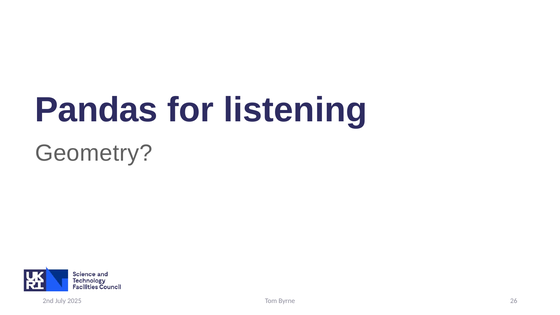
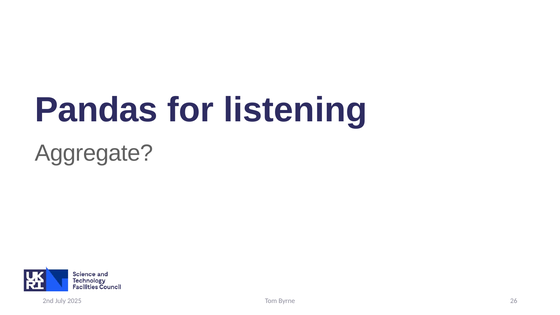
Geometry: Geometry -> Aggregate
